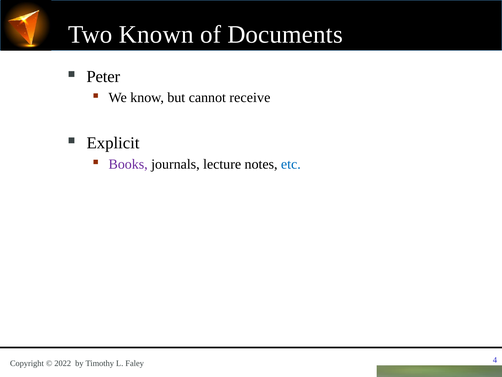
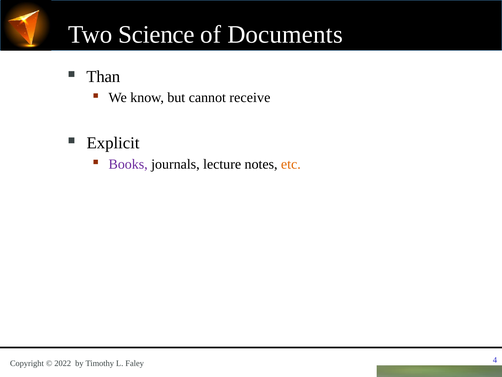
Known: Known -> Science
Peter: Peter -> Than
etc colour: blue -> orange
